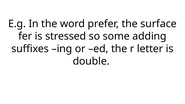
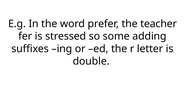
surface: surface -> teacher
